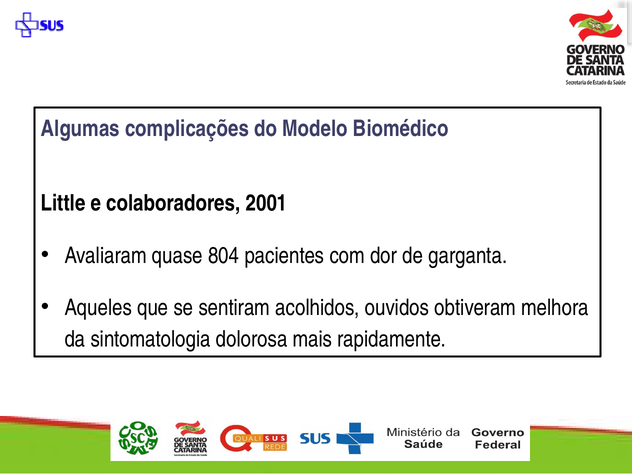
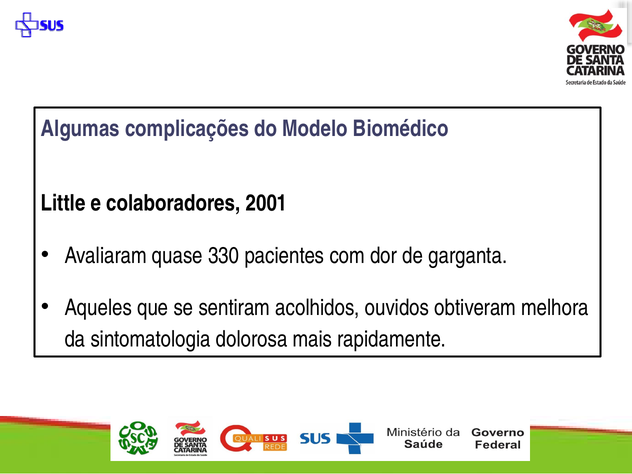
804: 804 -> 330
